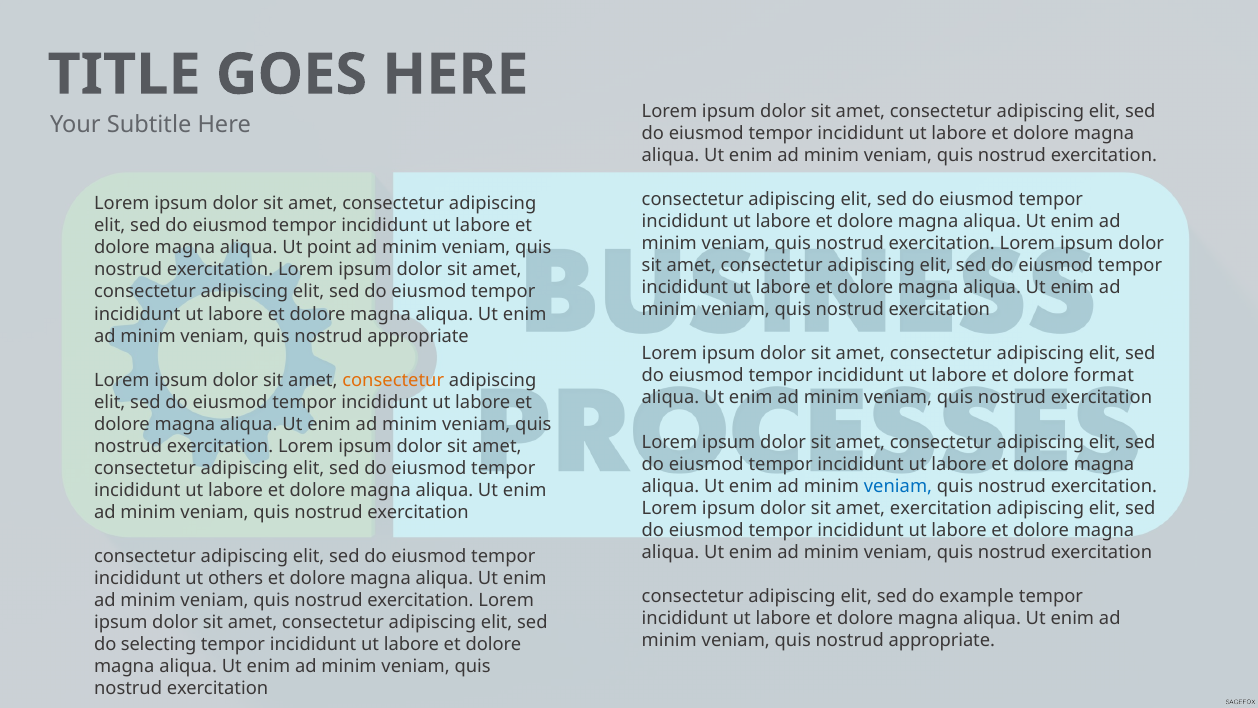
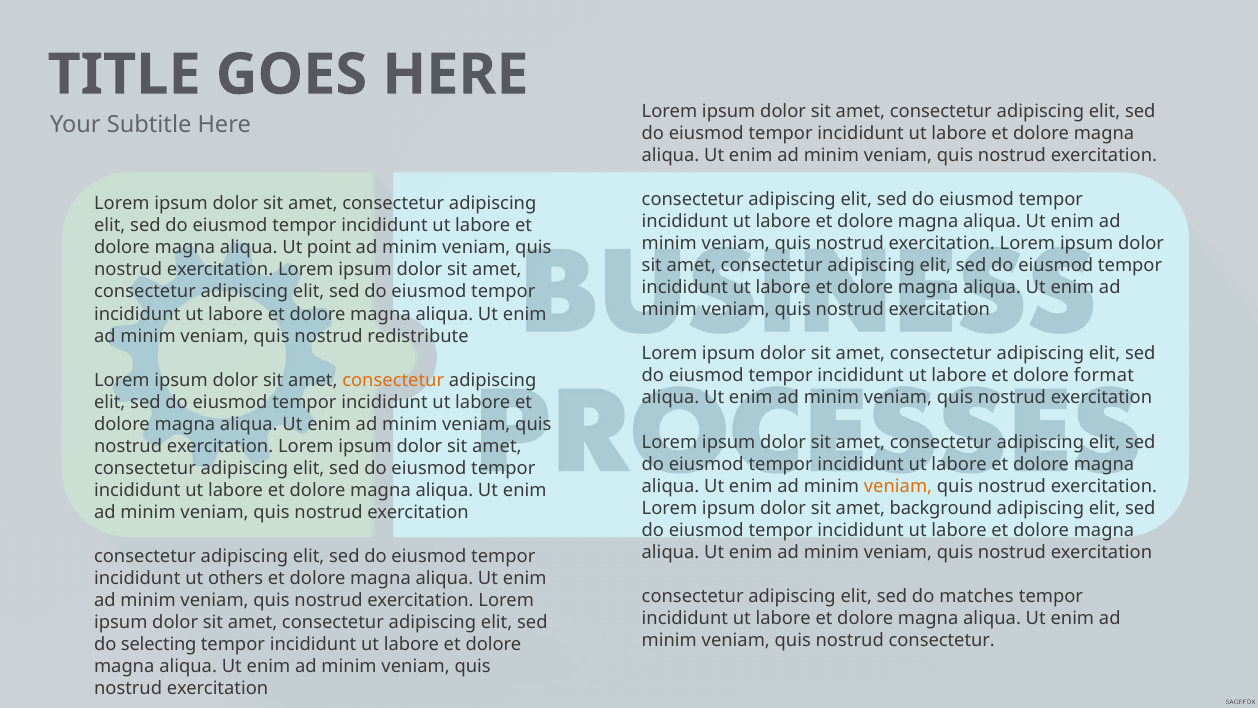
appropriate at (418, 336): appropriate -> redistribute
veniam at (898, 486) colour: blue -> orange
amet exercitation: exercitation -> background
example: example -> matches
appropriate at (942, 640): appropriate -> consectetur
